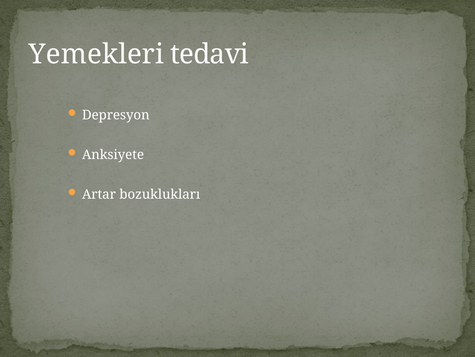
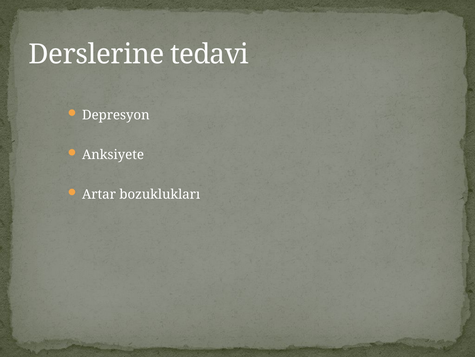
Yemekleri: Yemekleri -> Derslerine
